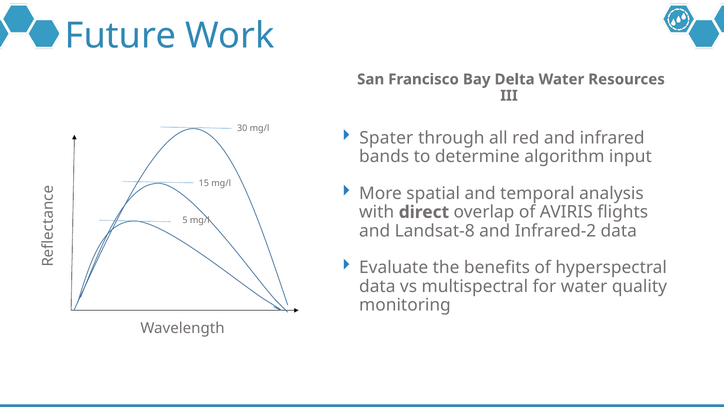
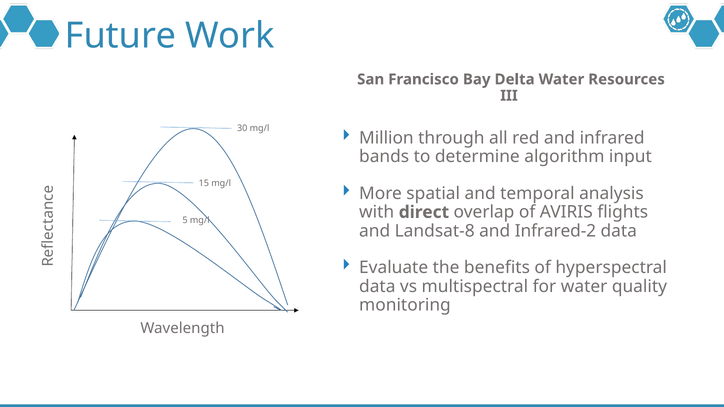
Spater: Spater -> Million
